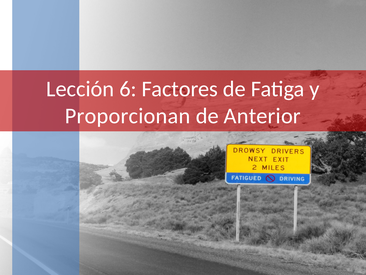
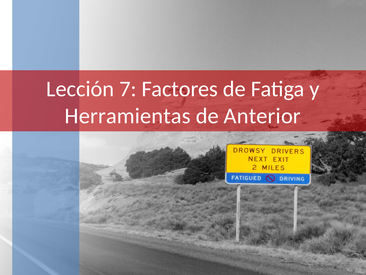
6: 6 -> 7
Proporcionan: Proporcionan -> Herramientas
